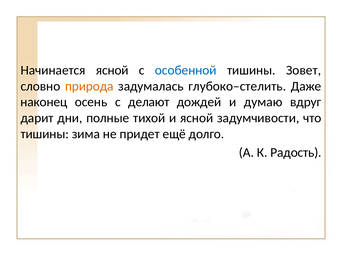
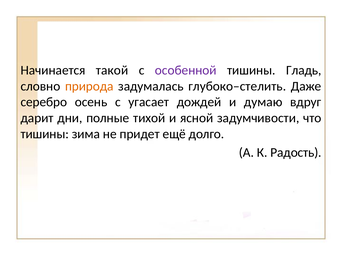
Начинается ясной: ясной -> такой
особенной colour: blue -> purple
Зовет: Зовет -> Гладь
наконец: наконец -> серебро
делают: делают -> угасает
